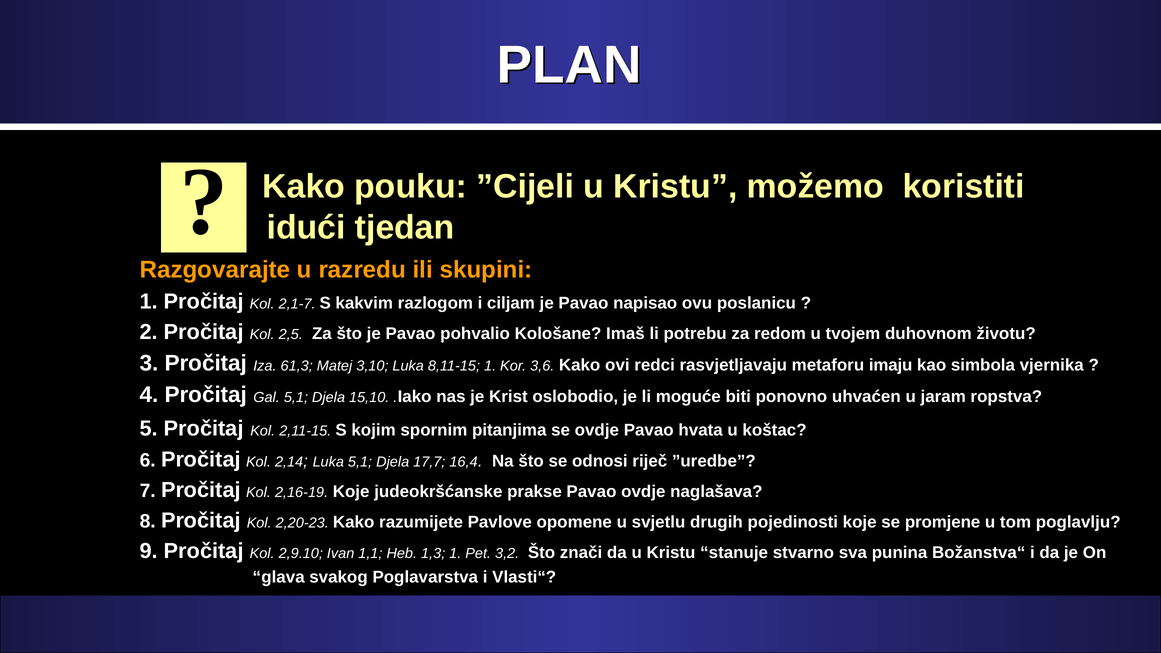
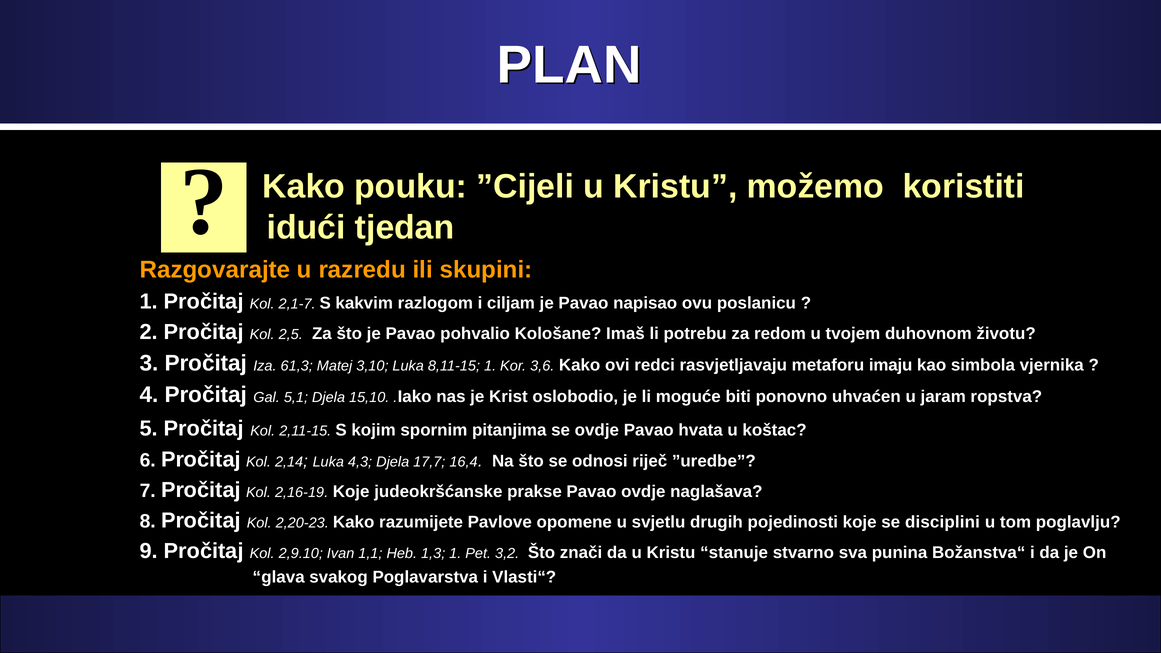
Luka 5,1: 5,1 -> 4,3
promjene: promjene -> disciplini
